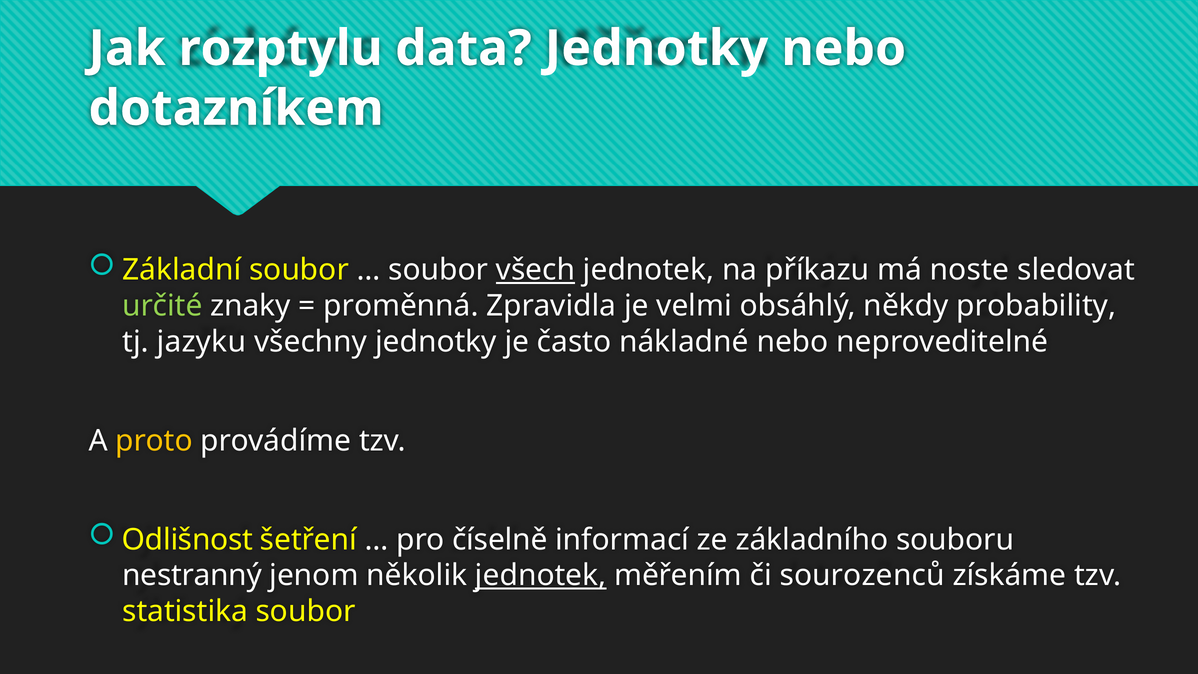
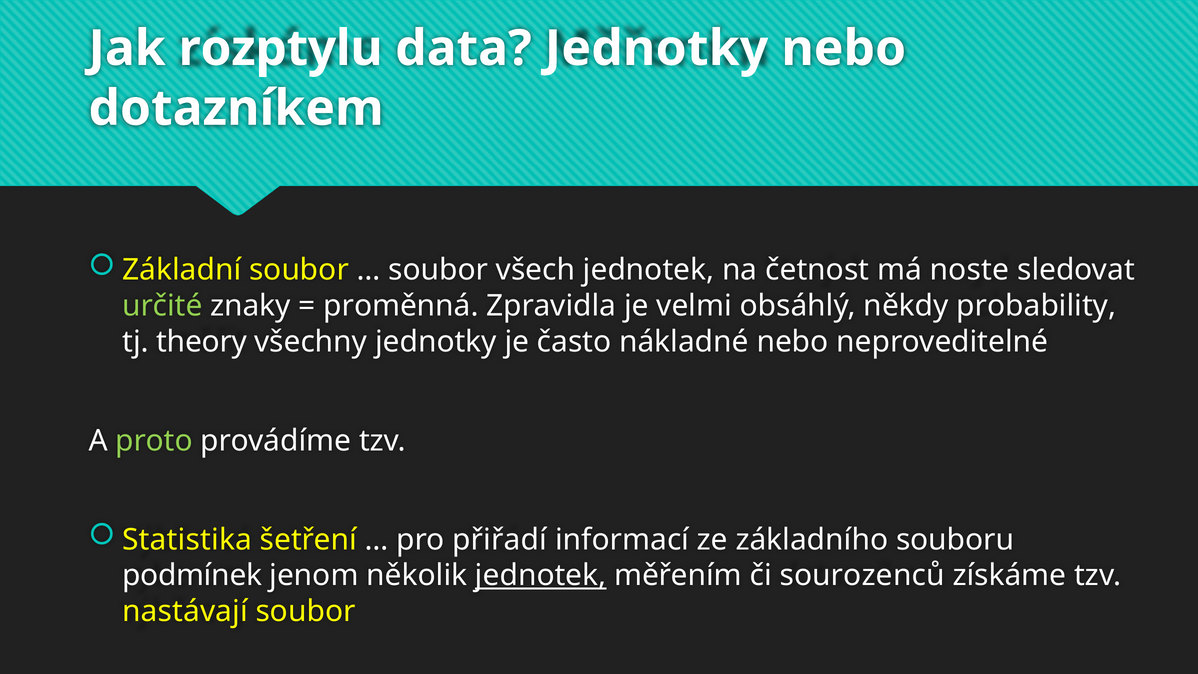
všech underline: present -> none
příkazu: příkazu -> četnost
jazyku: jazyku -> theory
proto colour: yellow -> light green
Odlišnost: Odlišnost -> Statistika
číselně: číselně -> přiřadí
nestranný: nestranný -> podmínek
statistika: statistika -> nastávají
